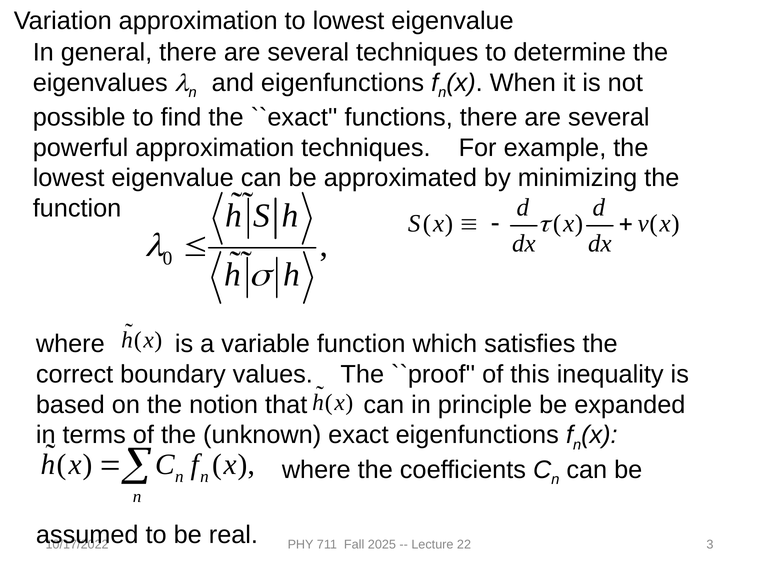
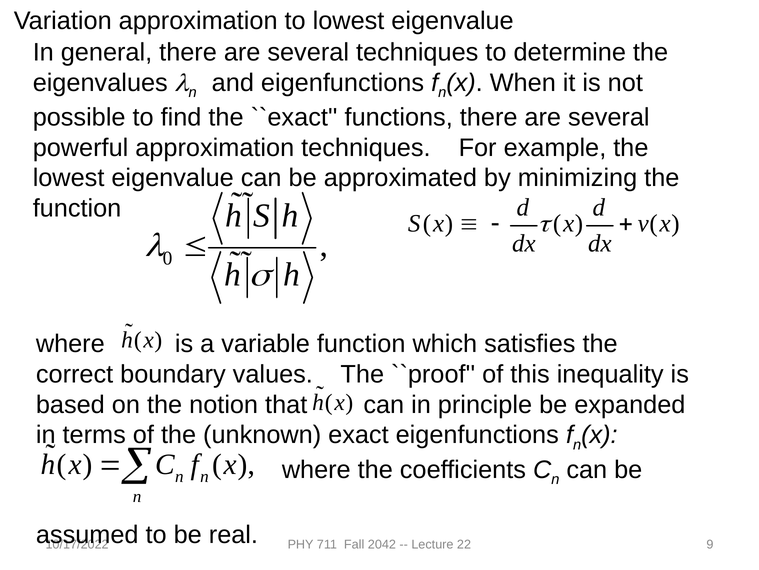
2025: 2025 -> 2042
3: 3 -> 9
